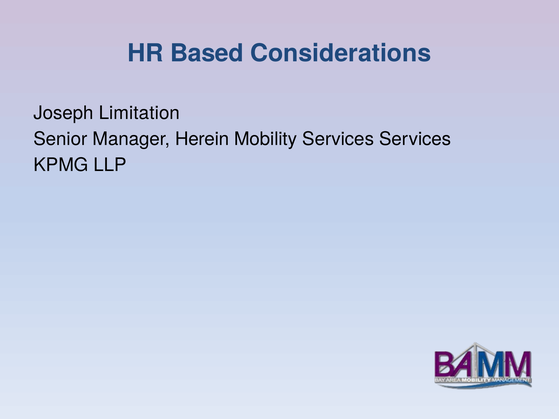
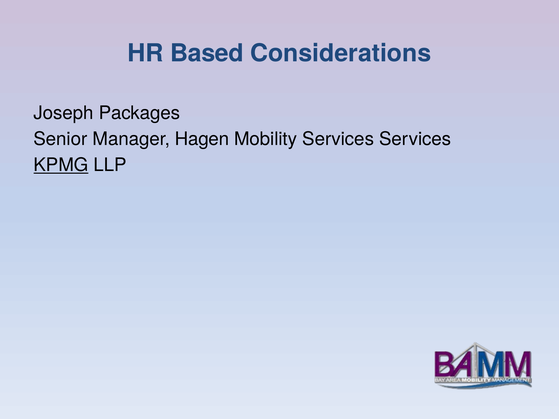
Limitation: Limitation -> Packages
Herein: Herein -> Hagen
KPMG underline: none -> present
